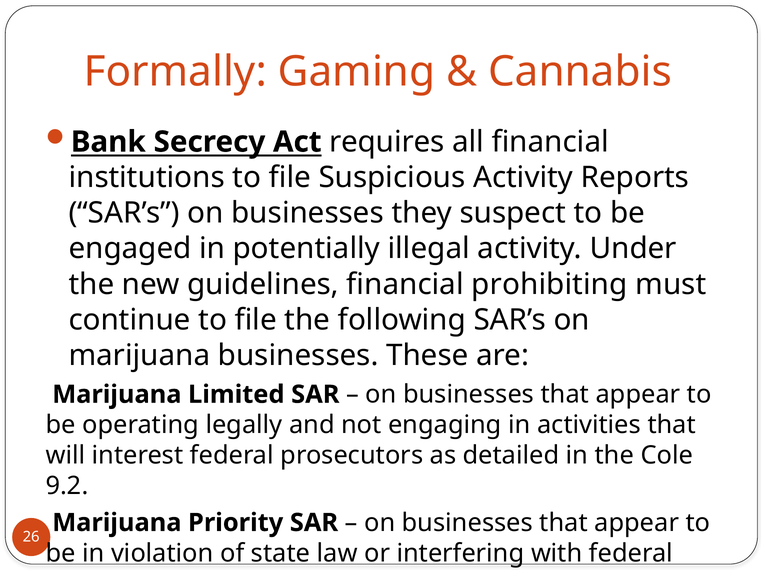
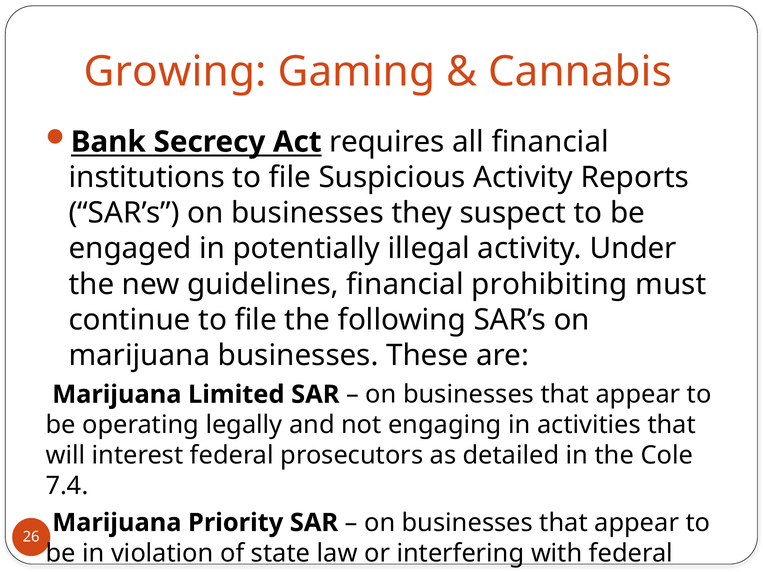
Formally: Formally -> Growing
9.2: 9.2 -> 7.4
